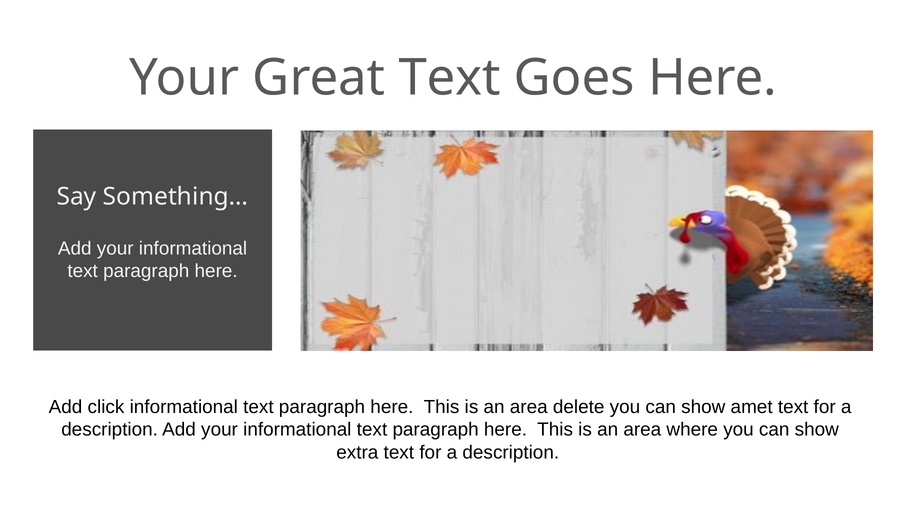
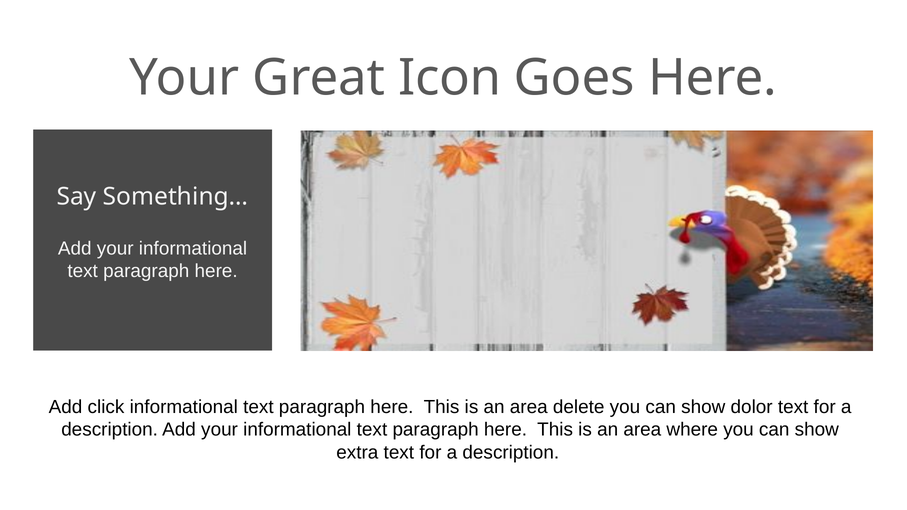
Great Text: Text -> Icon
amet: amet -> dolor
